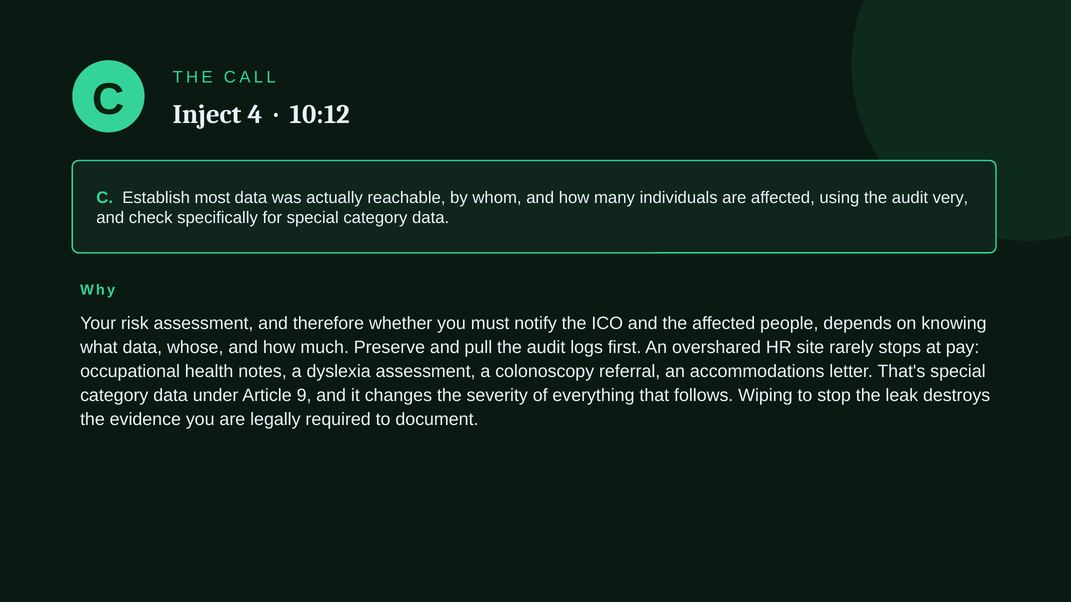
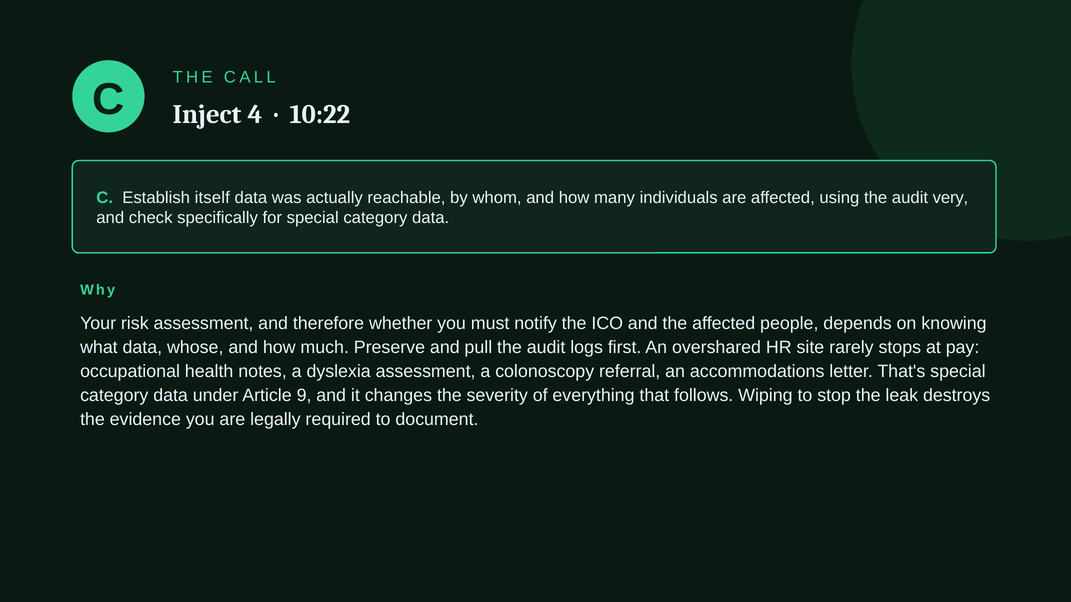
10:12: 10:12 -> 10:22
most: most -> itself
